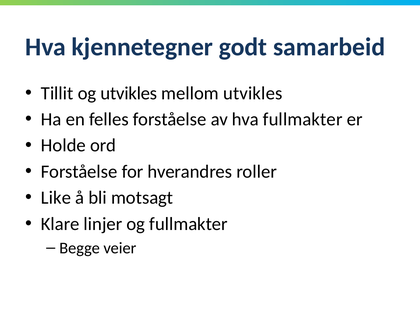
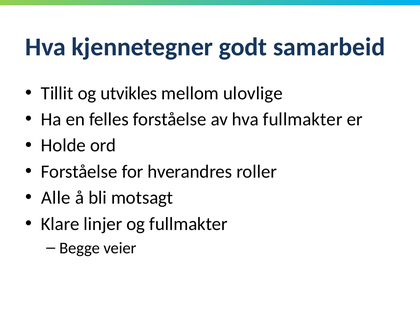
mellom utvikles: utvikles -> ulovlige
Like: Like -> Alle
